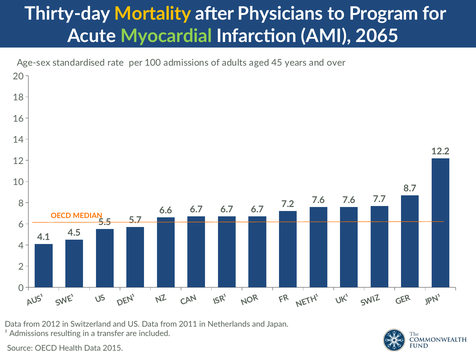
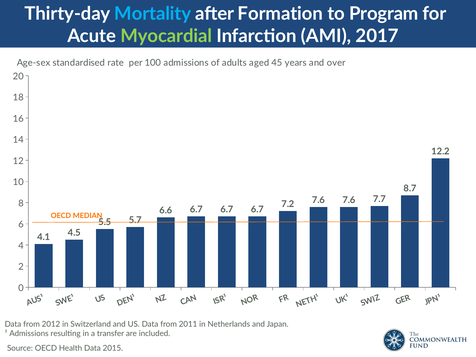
Mortality colour: yellow -> light blue
Physicians: Physicians -> Formation
2065: 2065 -> 2017
